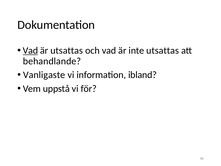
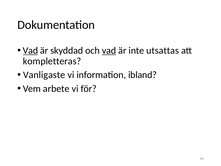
är utsattas: utsattas -> skyddad
vad at (109, 50) underline: none -> present
behandlande: behandlande -> kompletteras
uppstå: uppstå -> arbete
